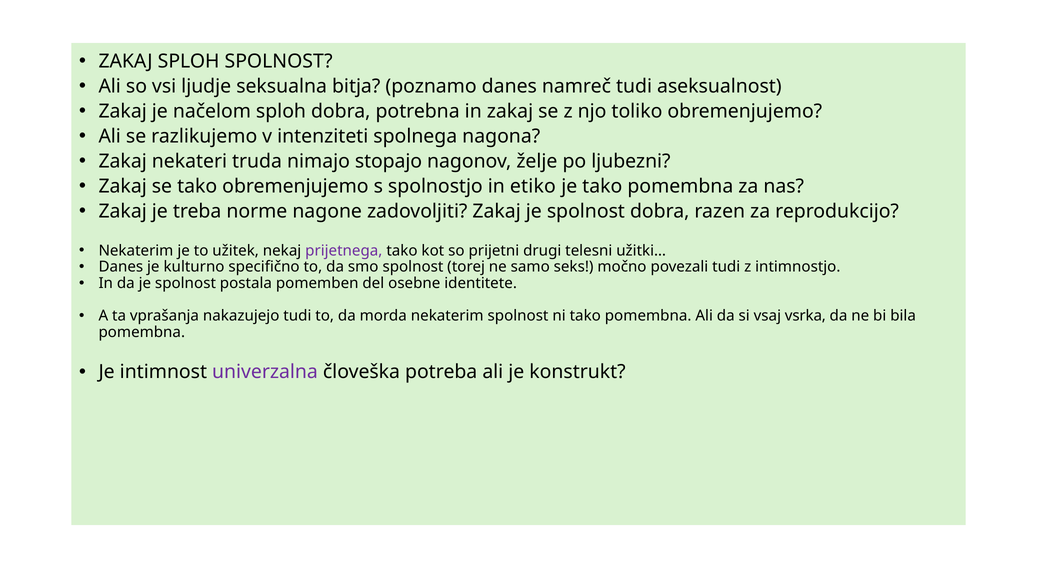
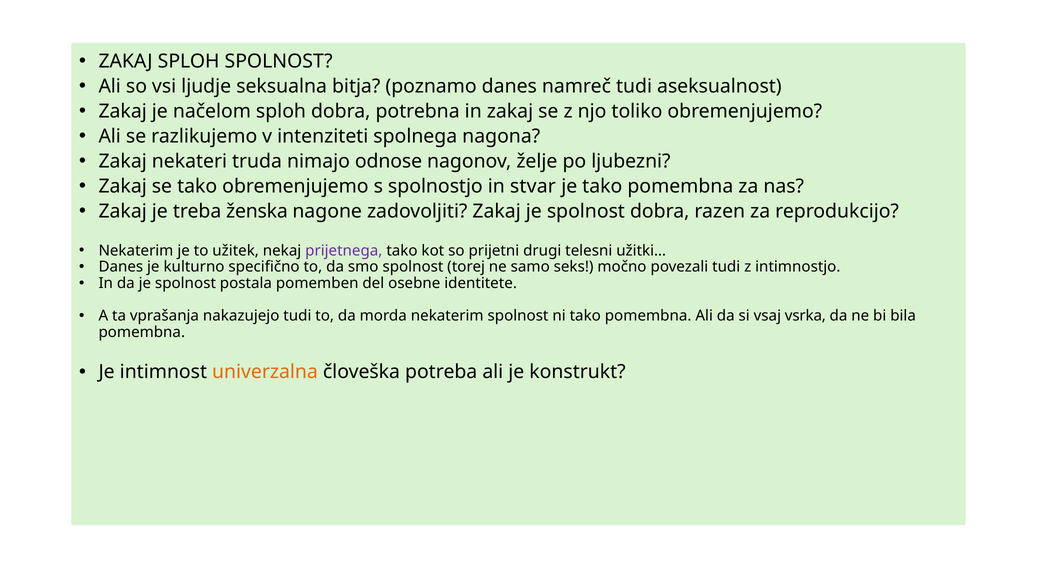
stopajo: stopajo -> odnose
etiko: etiko -> stvar
norme: norme -> ženska
univerzalna colour: purple -> orange
